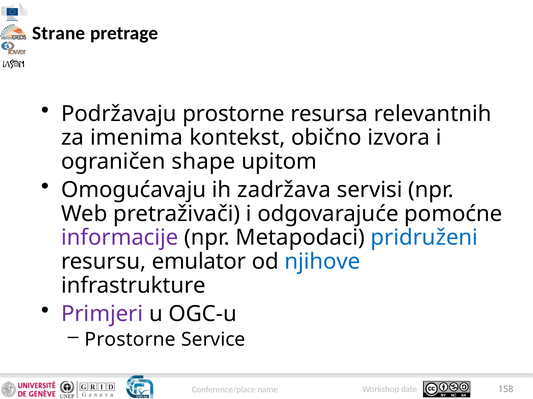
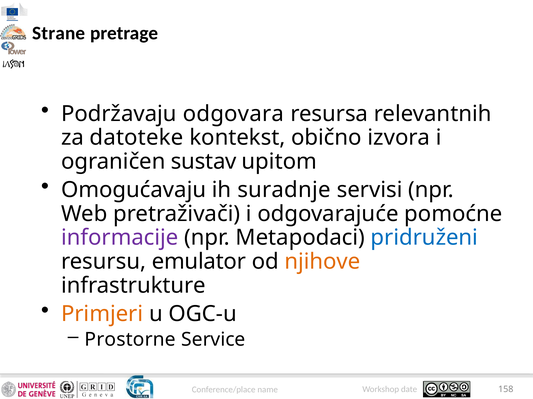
Podržavaju prostorne: prostorne -> odgovara
imenima: imenima -> datoteke
shape: shape -> sustav
zadržava: zadržava -> suradnje
njihove colour: blue -> orange
Primjeri colour: purple -> orange
